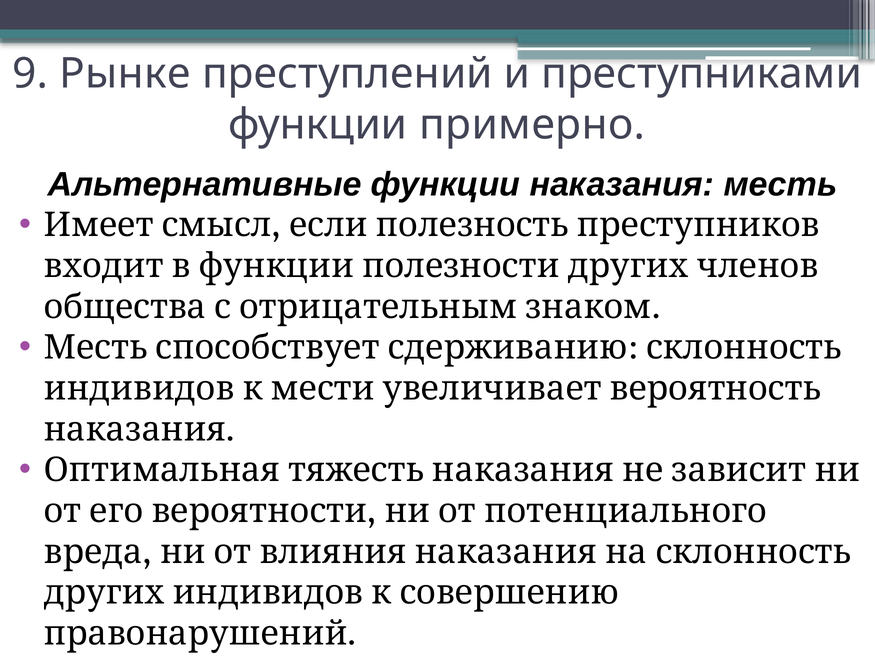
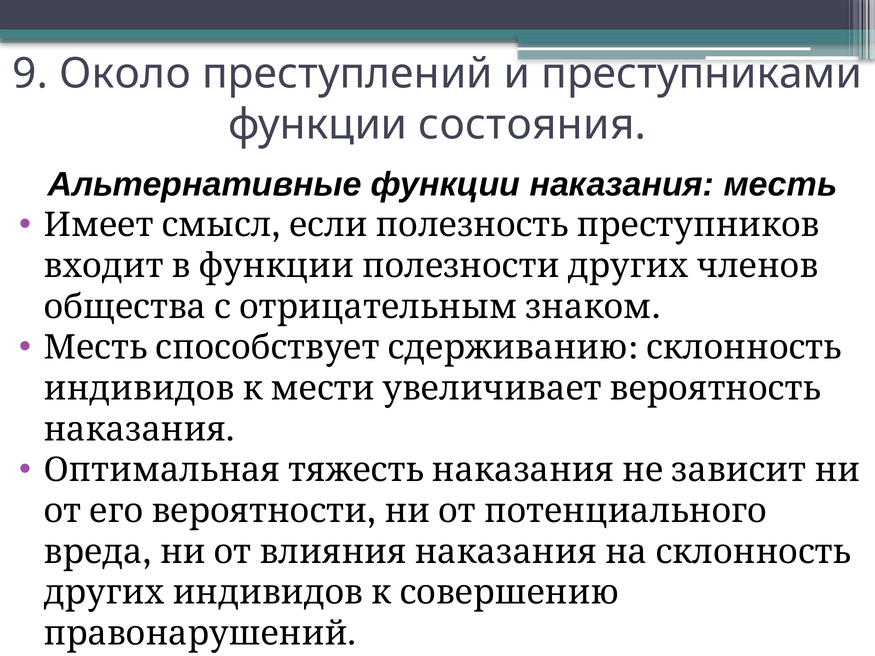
Рынке: Рынке -> Около
примерно: примерно -> состояния
